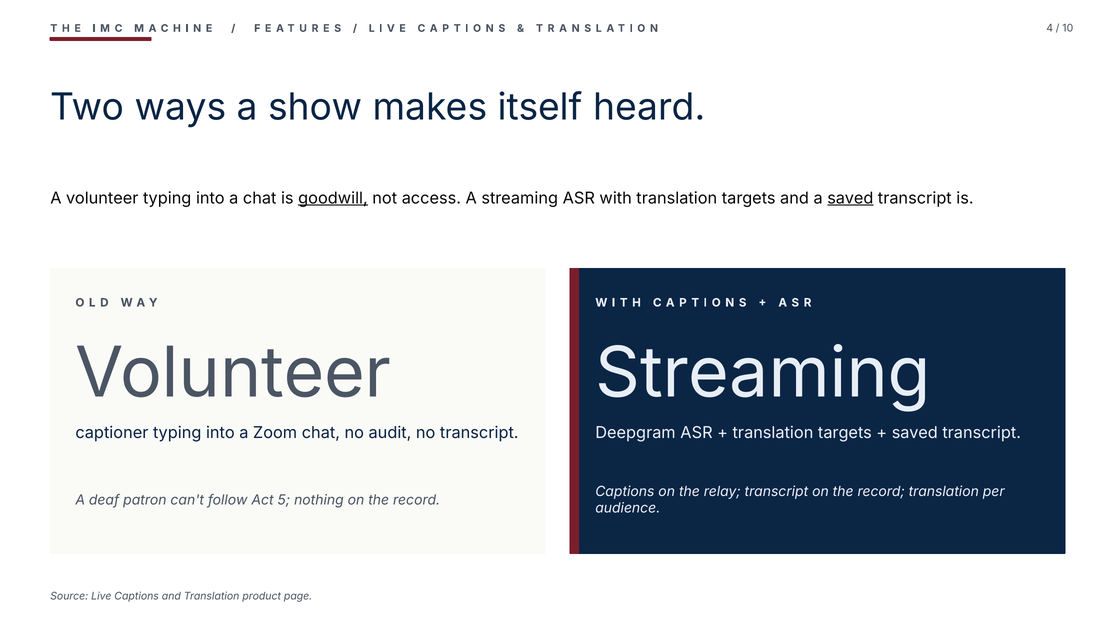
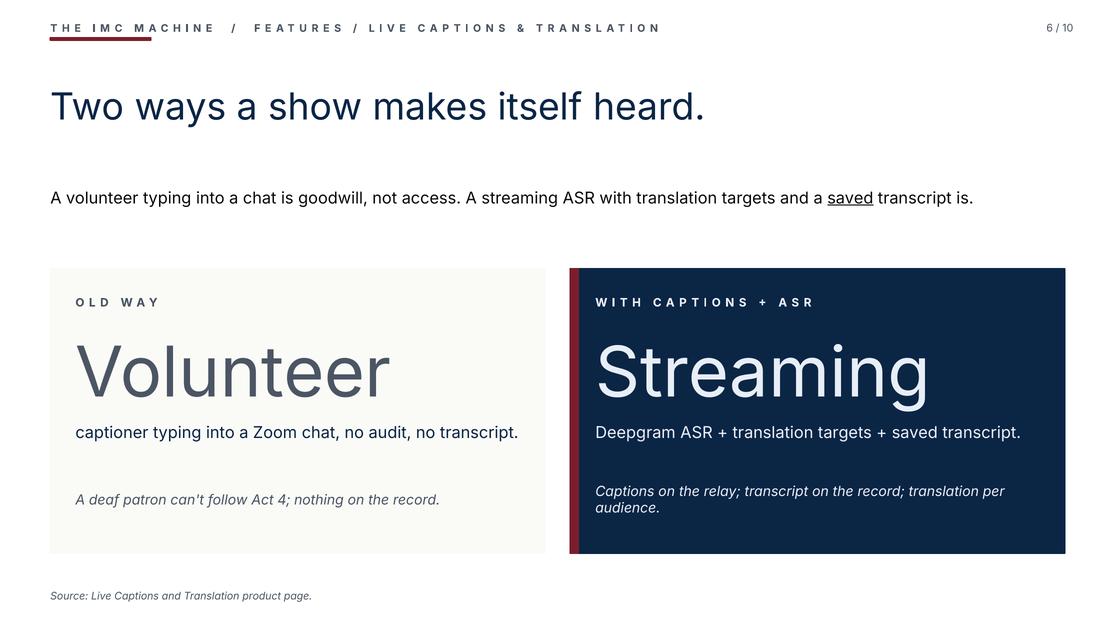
4: 4 -> 6
goodwill underline: present -> none
5: 5 -> 4
